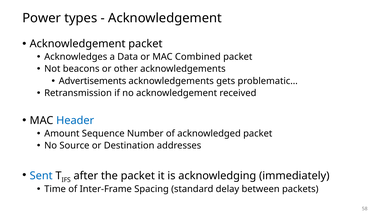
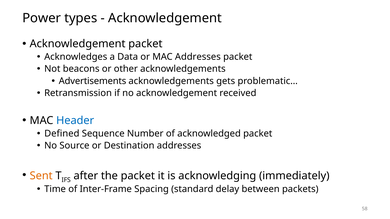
MAC Combined: Combined -> Addresses
Amount: Amount -> Defined
Sent colour: blue -> orange
